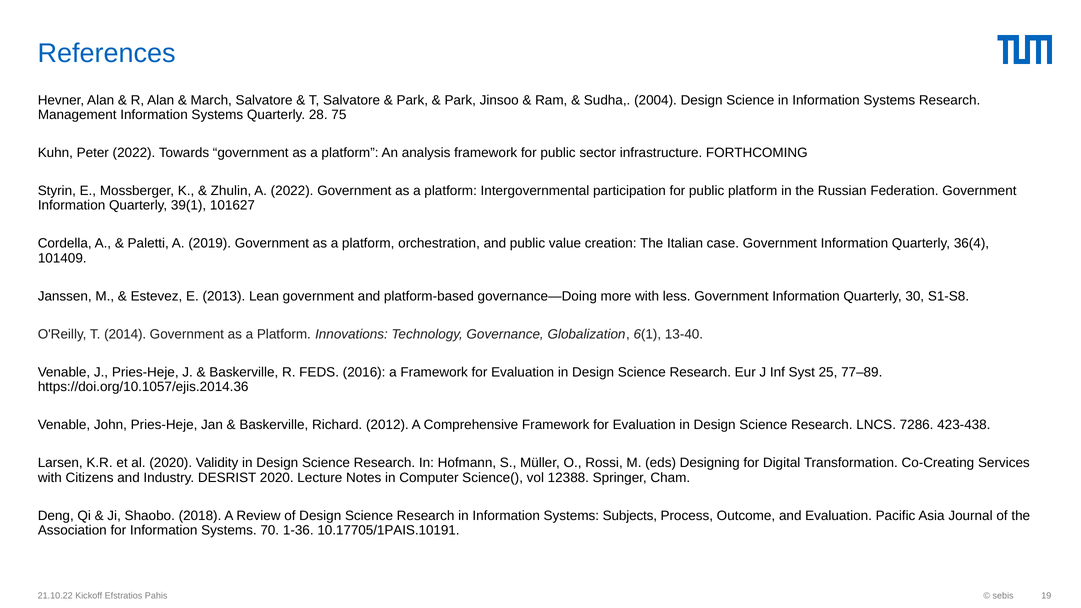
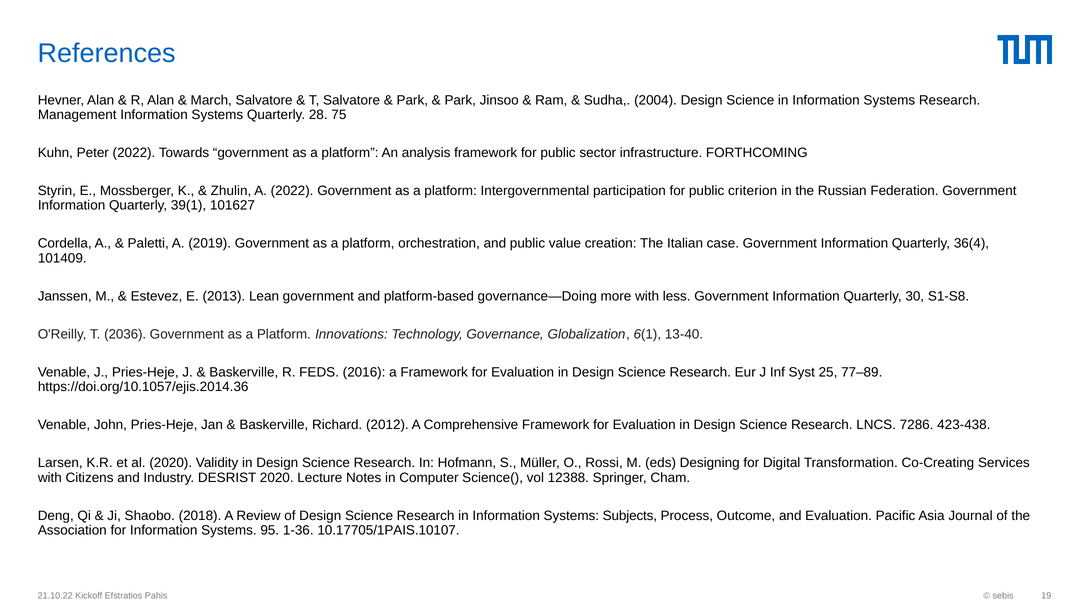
public platform: platform -> criterion
2014: 2014 -> 2036
70: 70 -> 95
10.17705/1PAIS.10191: 10.17705/1PAIS.10191 -> 10.17705/1PAIS.10107
